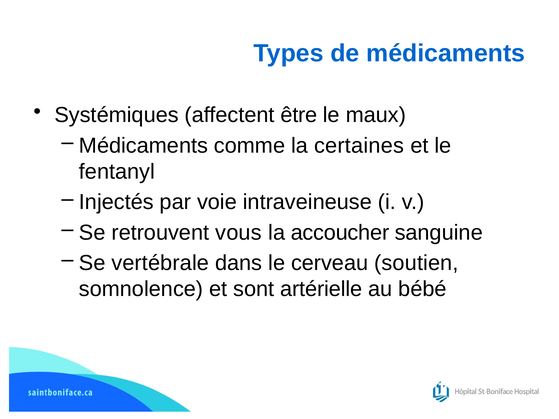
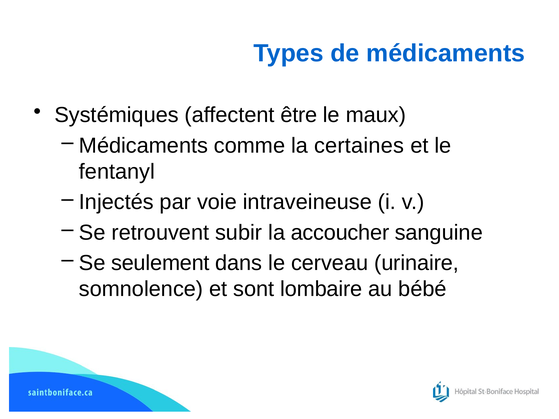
vous: vous -> subir
vertébrale: vertébrale -> seulement
soutien: soutien -> urinaire
artérielle: artérielle -> lombaire
